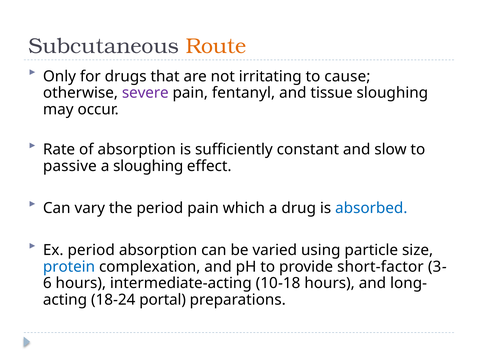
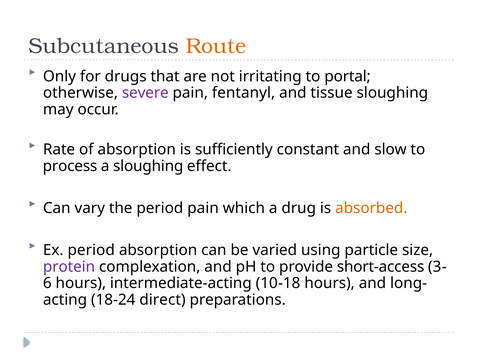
cause: cause -> portal
passive: passive -> process
absorbed colour: blue -> orange
protein colour: blue -> purple
short-factor: short-factor -> short-access
portal: portal -> direct
